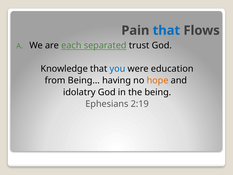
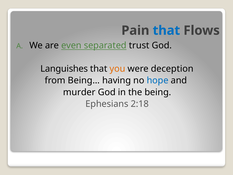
each: each -> even
Knowledge: Knowledge -> Languishes
you colour: blue -> orange
education: education -> deception
hope colour: orange -> blue
idolatry: idolatry -> murder
2:19: 2:19 -> 2:18
